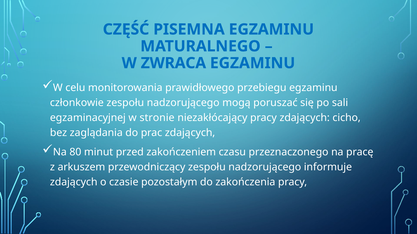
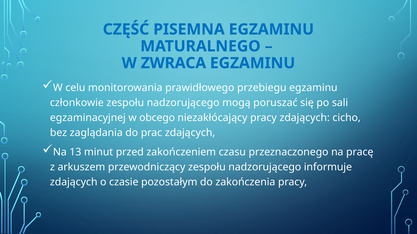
stronie: stronie -> obcego
80: 80 -> 13
